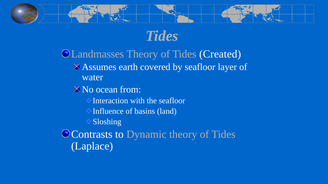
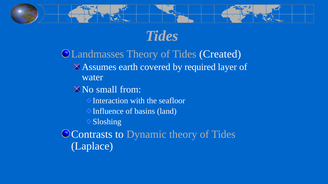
by seafloor: seafloor -> required
ocean: ocean -> small
